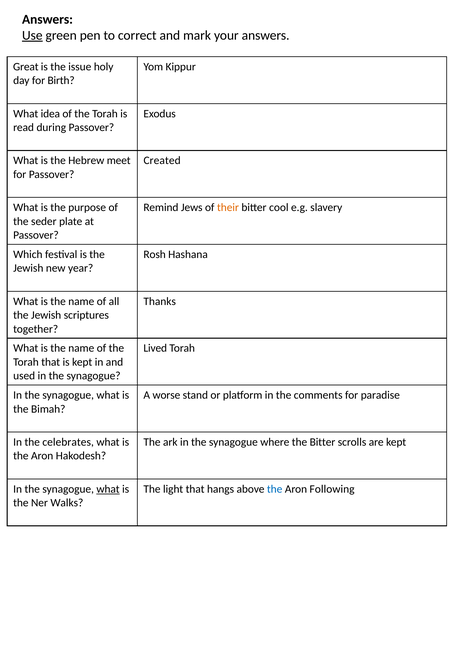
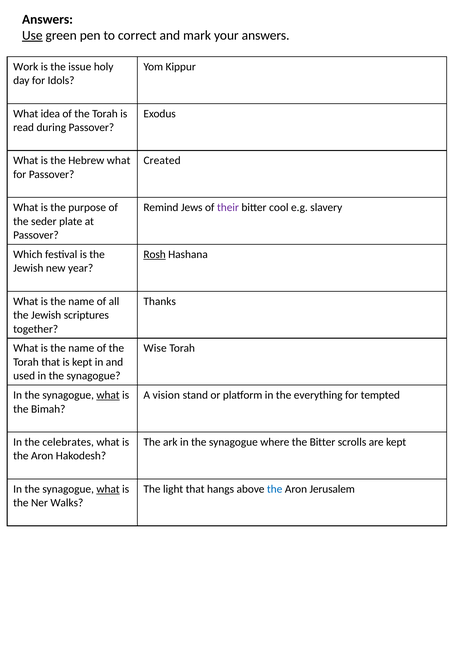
Great: Great -> Work
Birth: Birth -> Idols
Hebrew meet: meet -> what
their colour: orange -> purple
Rosh underline: none -> present
Lived: Lived -> Wise
what at (108, 395) underline: none -> present
worse: worse -> vision
comments: comments -> everything
paradise: paradise -> tempted
Following: Following -> Jerusalem
